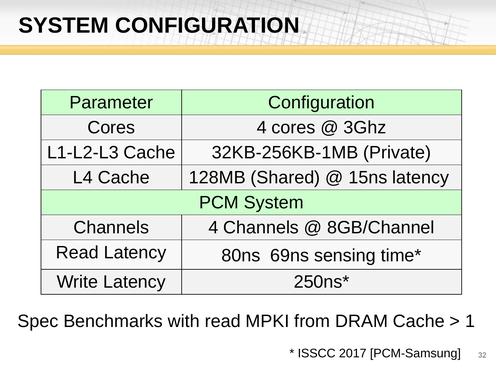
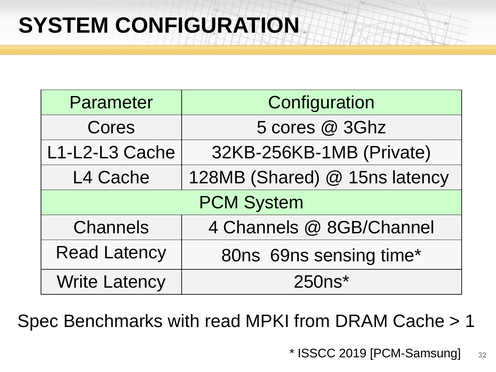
Cores 4: 4 -> 5
2017: 2017 -> 2019
